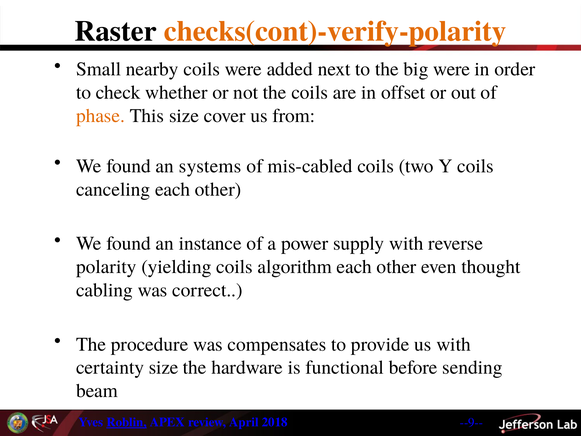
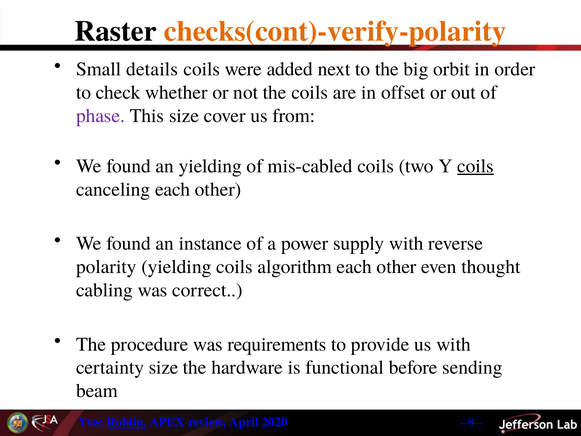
nearby: nearby -> details
big were: were -> orbit
phase colour: orange -> purple
an systems: systems -> yielding
coils at (475, 166) underline: none -> present
compensates: compensates -> requirements
2018: 2018 -> 2020
